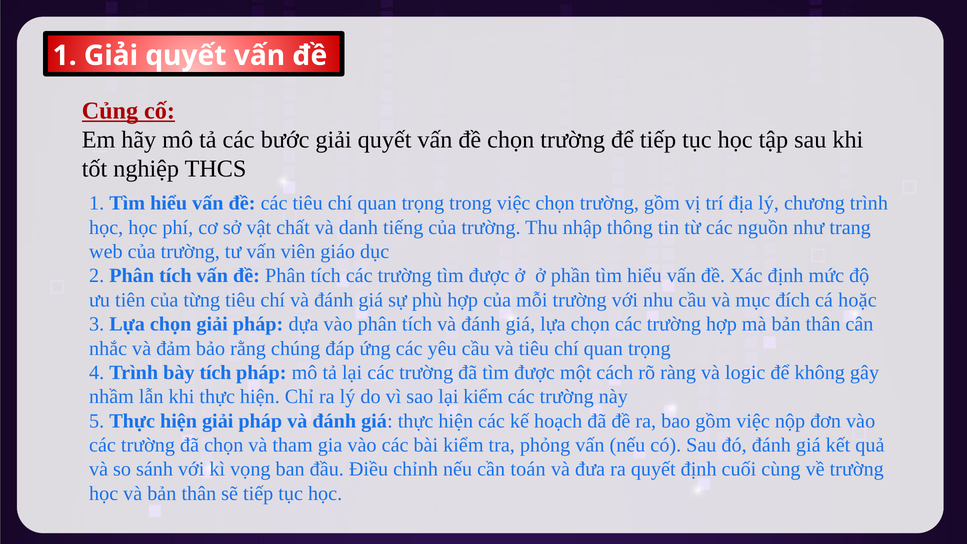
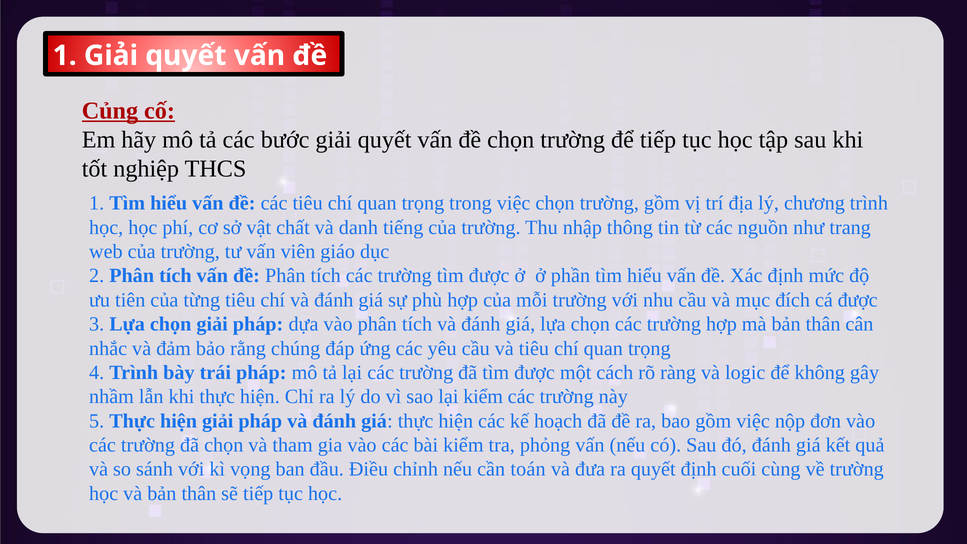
cá hoặc: hoặc -> được
bày tích: tích -> trái
